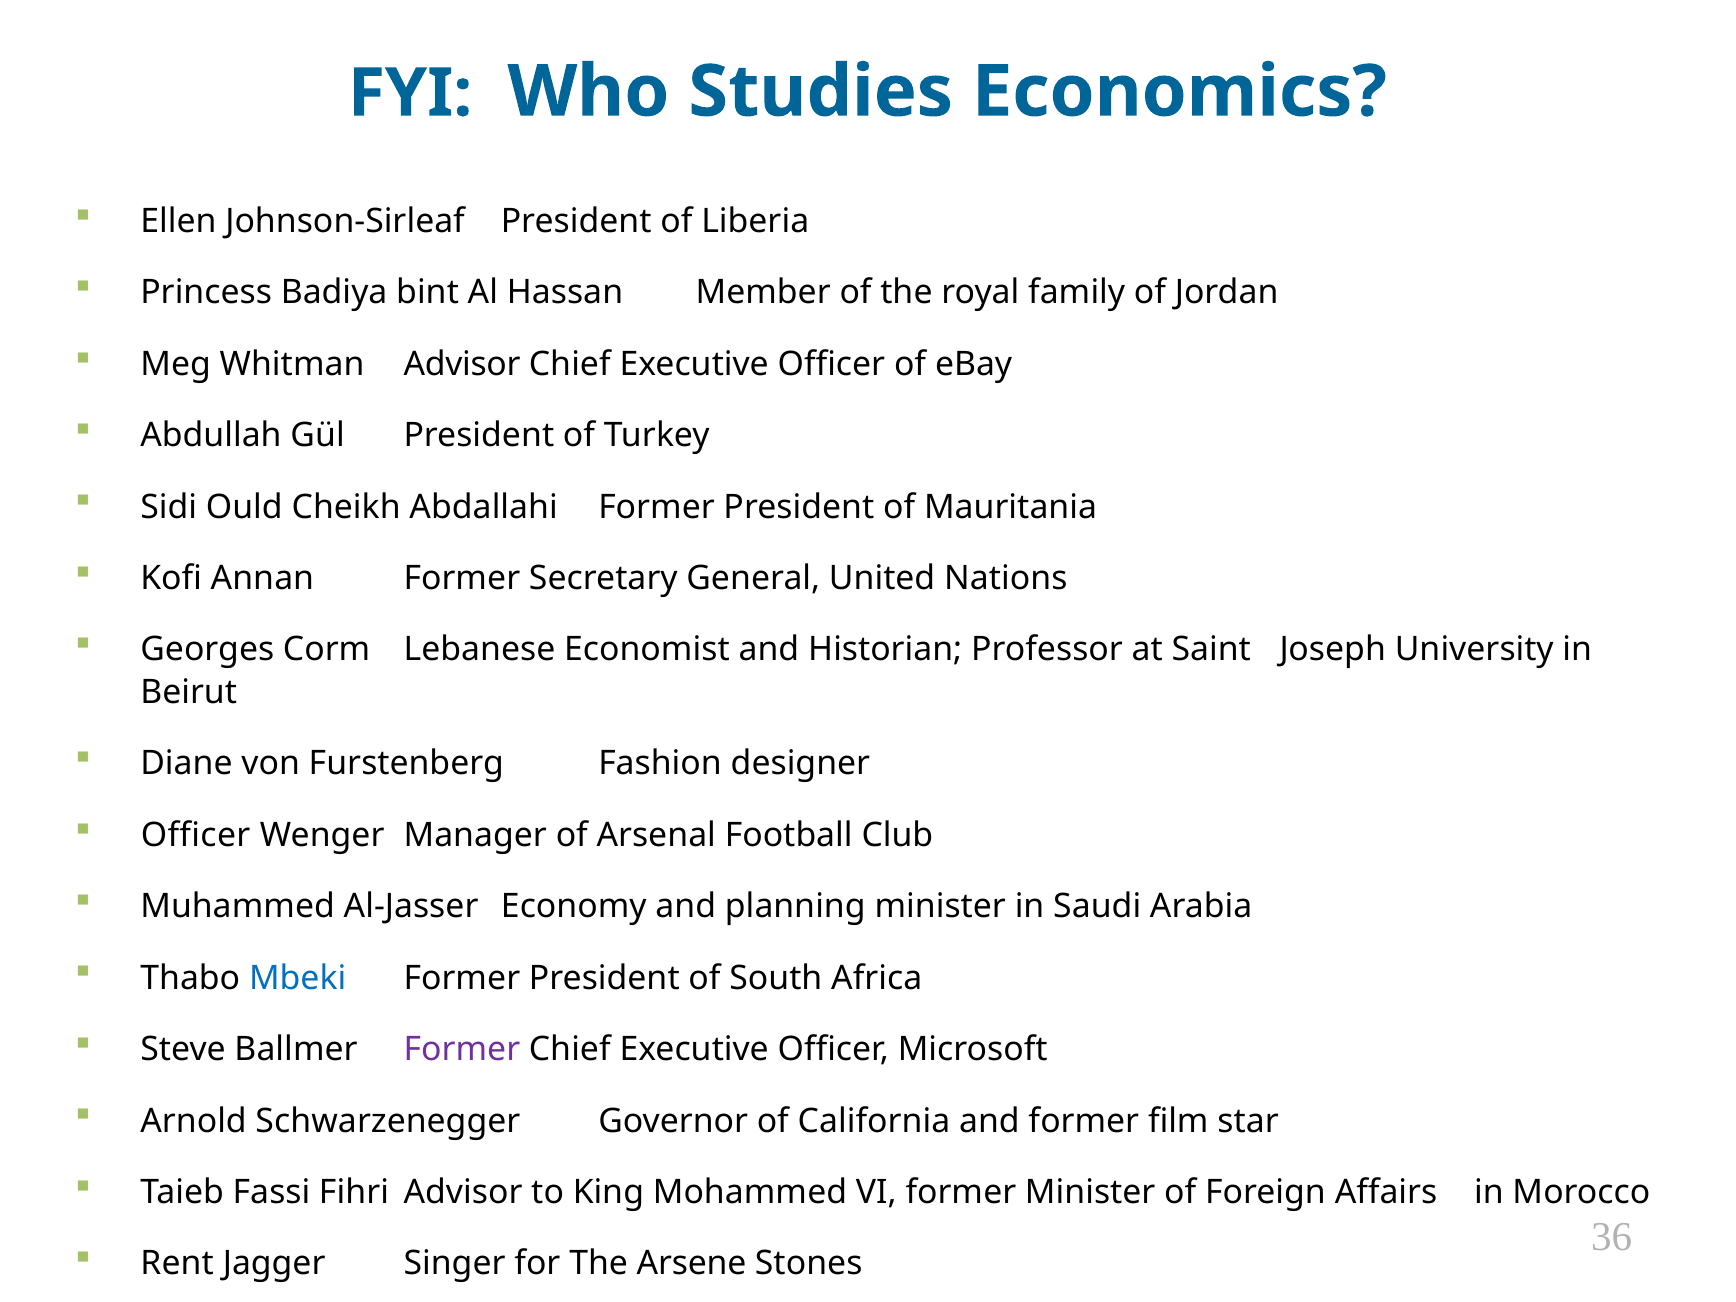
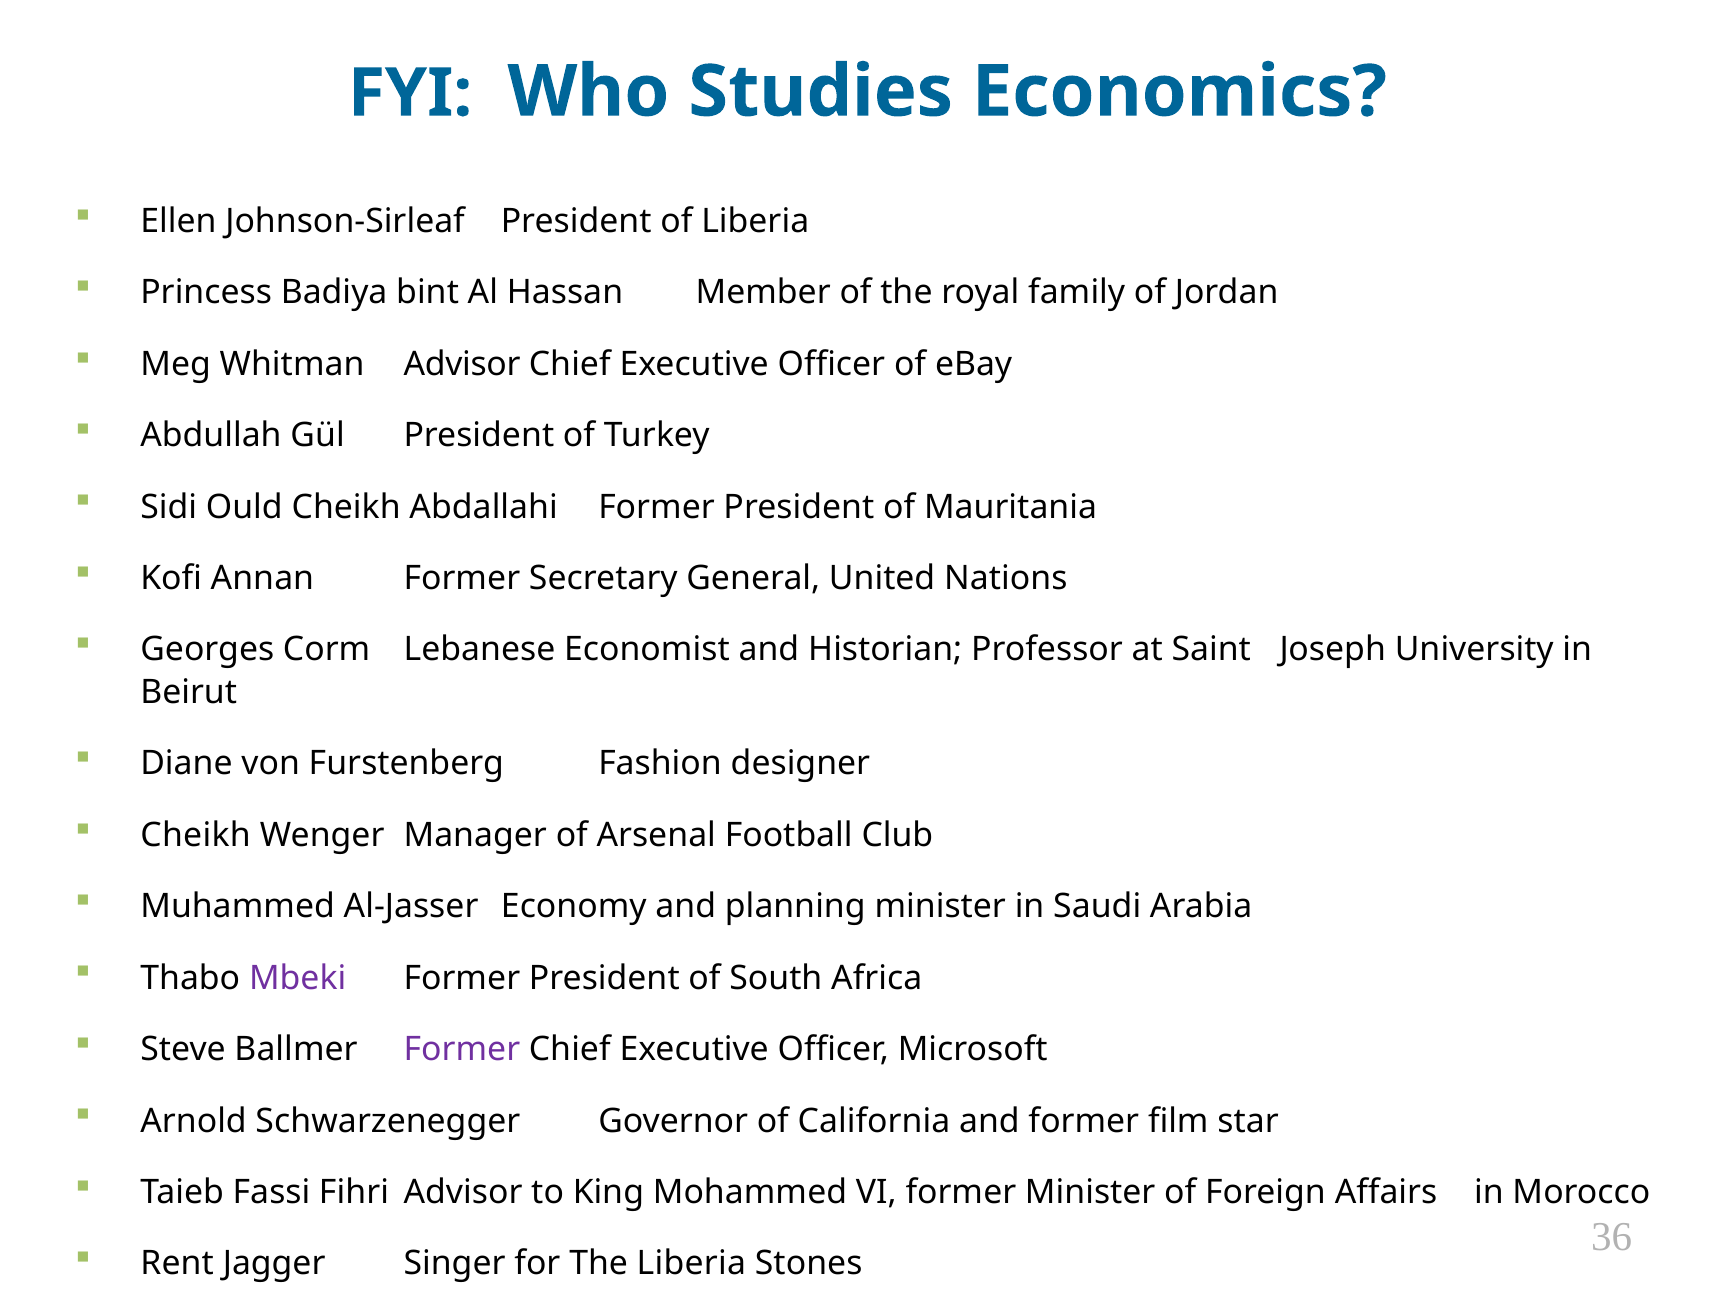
Officer at (196, 835): Officer -> Cheikh
Mbeki colour: blue -> purple
The Arsene: Arsene -> Liberia
